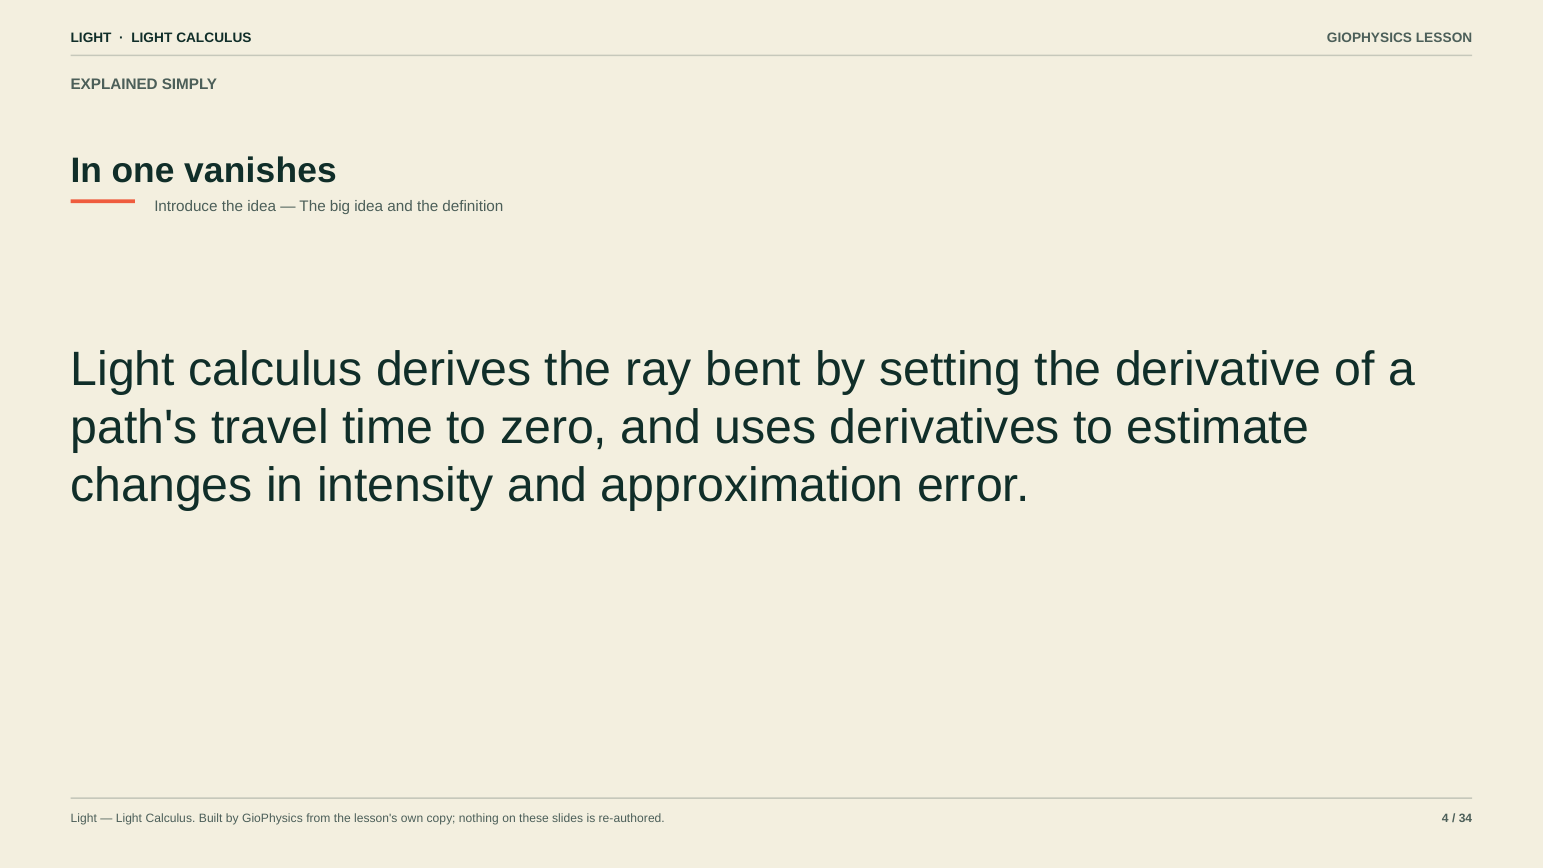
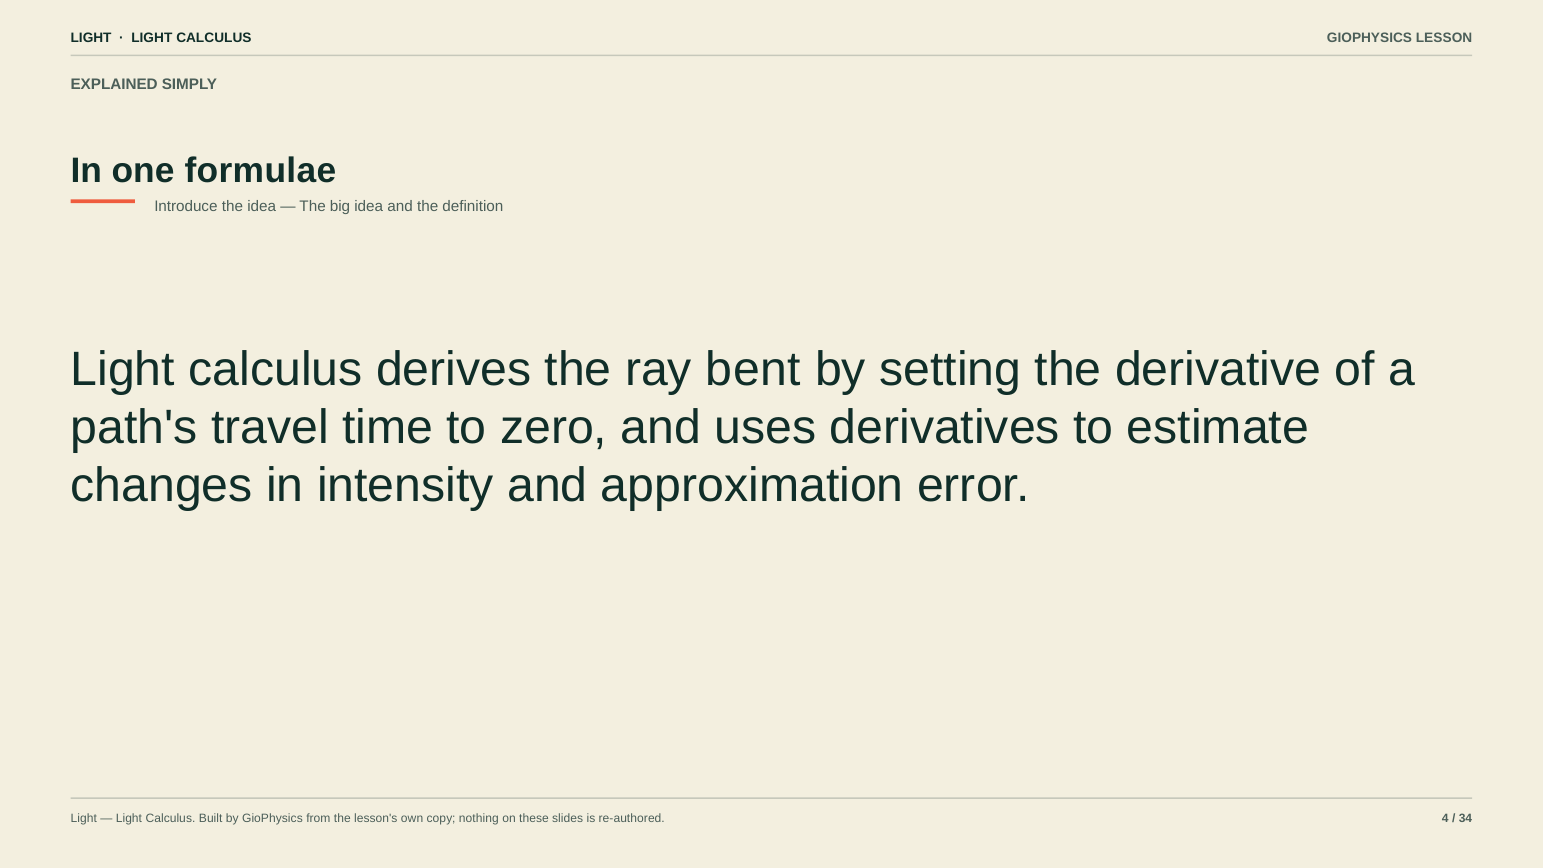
vanishes: vanishes -> formulae
